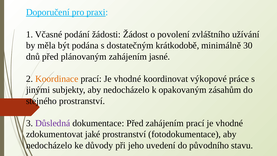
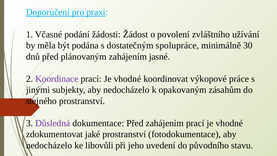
krátkodobě: krátkodobě -> spolupráce
Koordinace colour: orange -> purple
důvody: důvody -> libovůli
